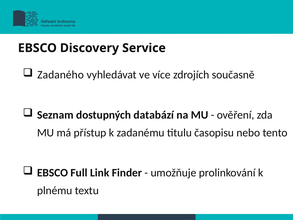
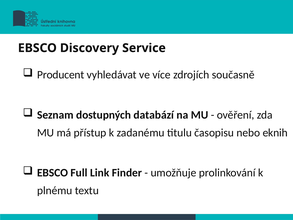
Zadaného: Zadaného -> Producent
tento: tento -> eknih
